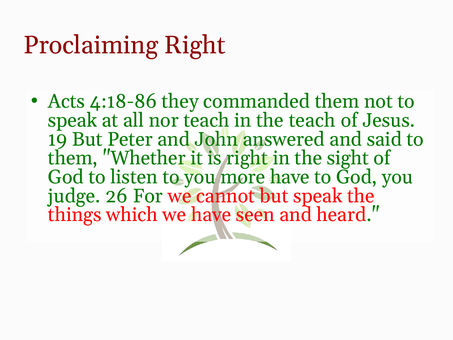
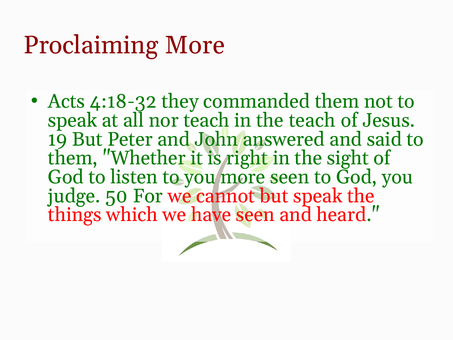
Proclaiming Right: Right -> More
4:18-86: 4:18-86 -> 4:18-32
more have: have -> seen
26: 26 -> 50
